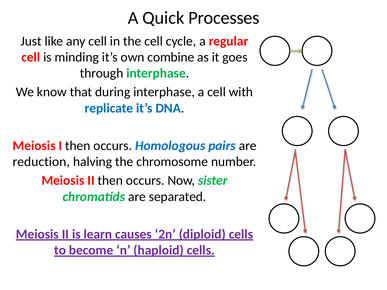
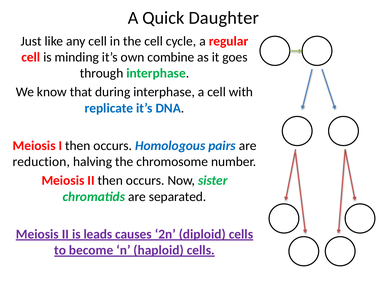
Processes: Processes -> Daughter
learn: learn -> leads
